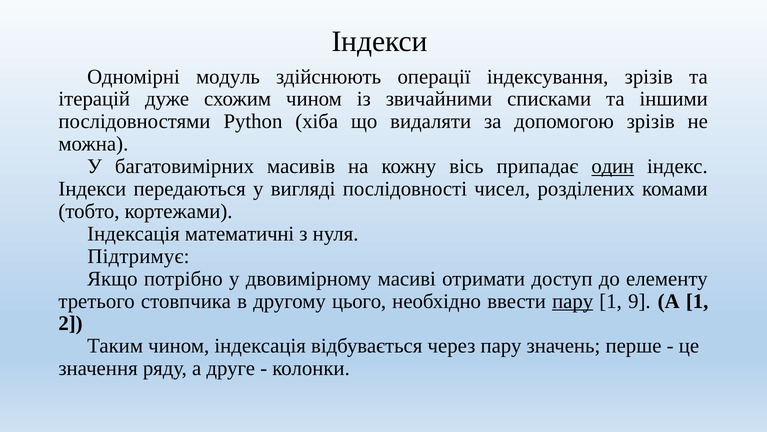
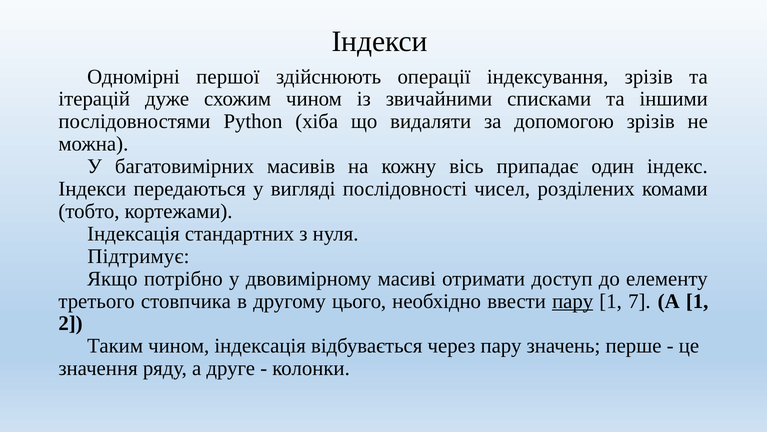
модуль: модуль -> першої
один underline: present -> none
математичні: математичні -> стандартних
9: 9 -> 7
